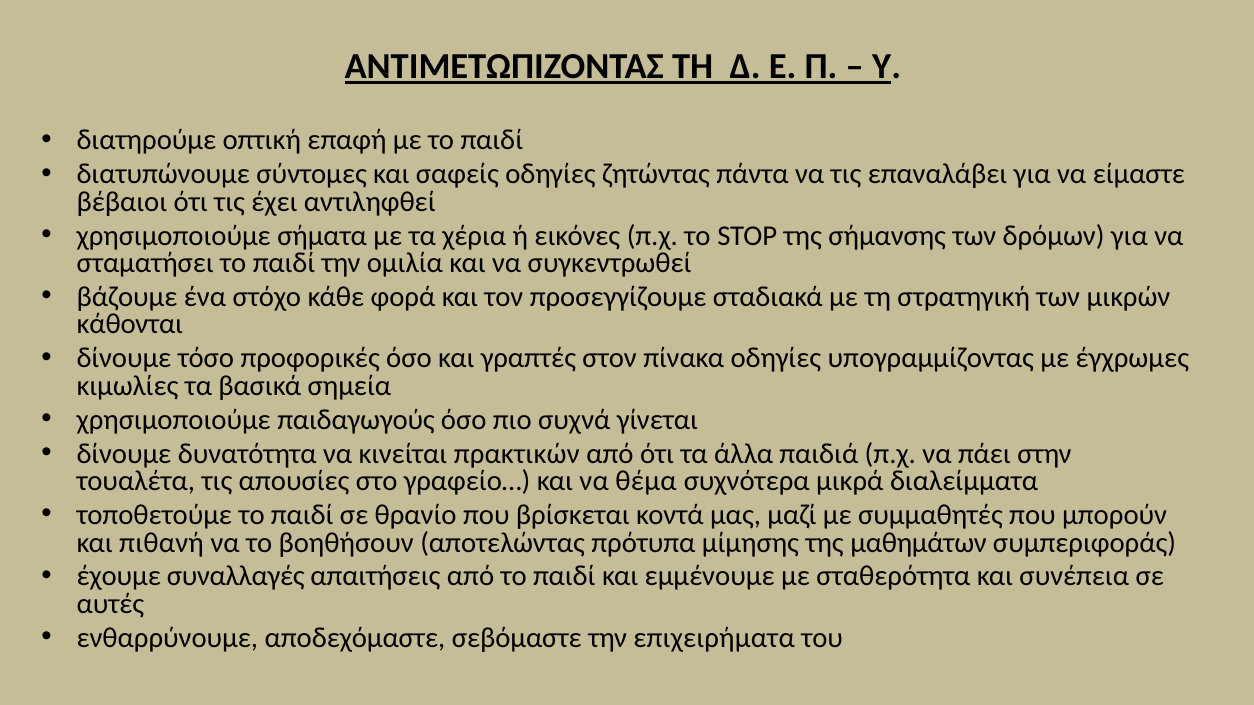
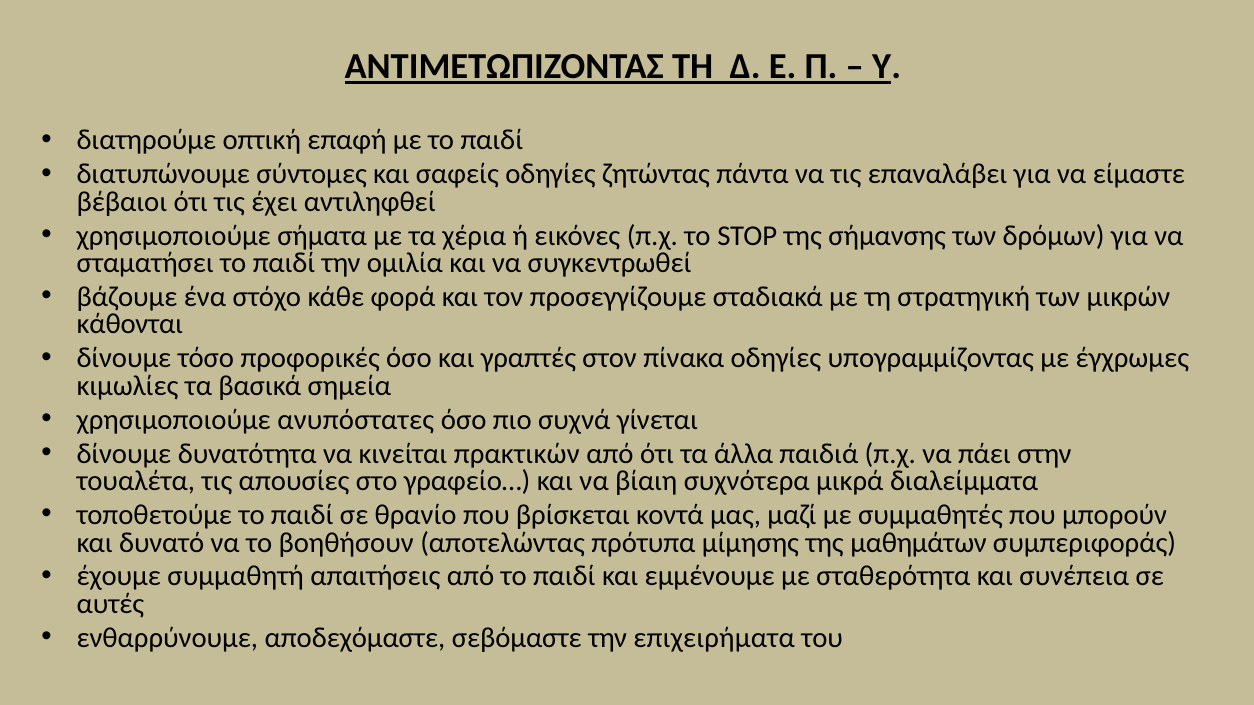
παιδαγωγούς: παιδαγωγούς -> ανυπόστατες
θέμα: θέμα -> βίαιη
πιθανή: πιθανή -> δυνατό
συναλλαγές: συναλλαγές -> συμμαθητή
